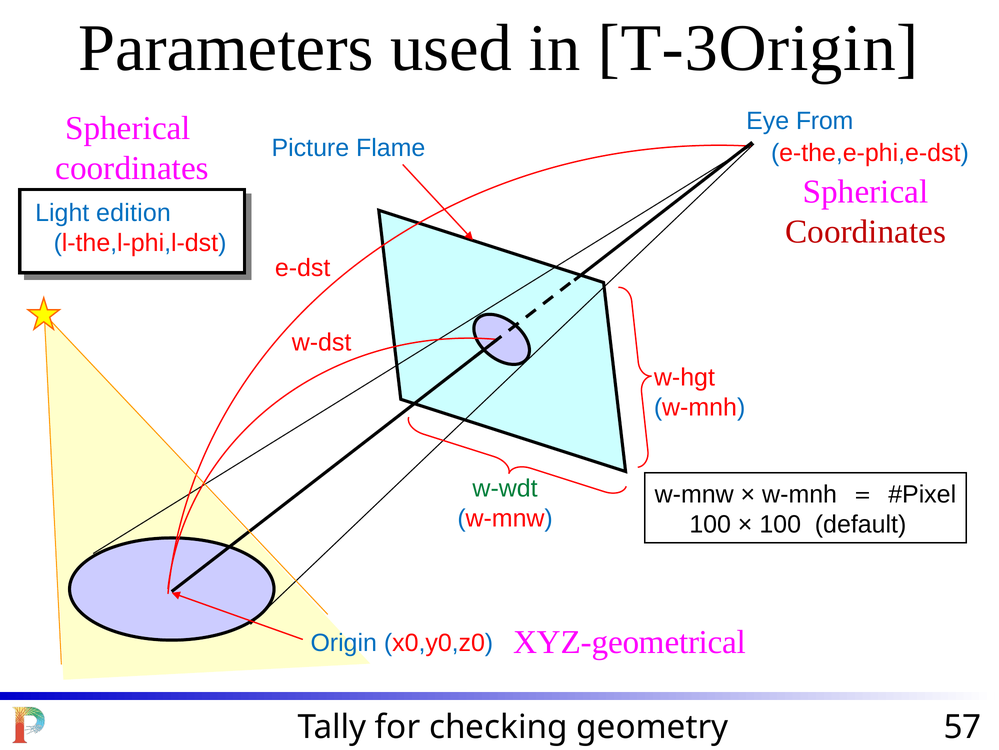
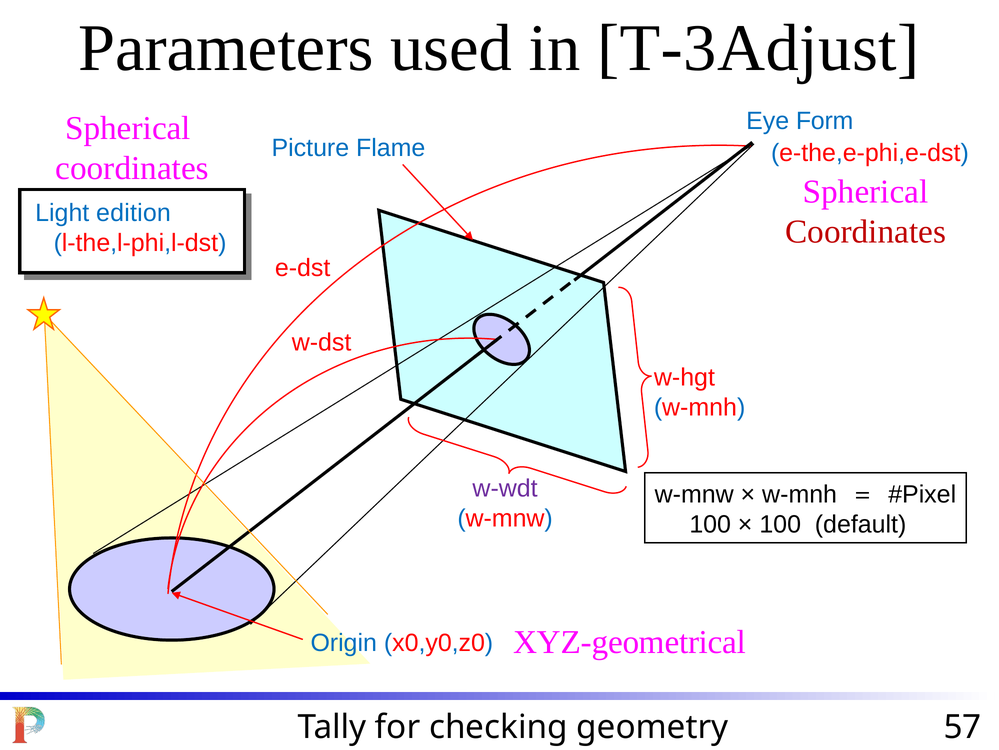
T-3Origin: T-3Origin -> T-3Adjust
From: From -> Form
w-wdt colour: green -> purple
